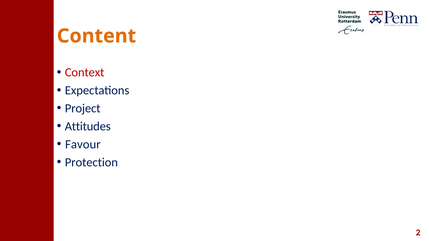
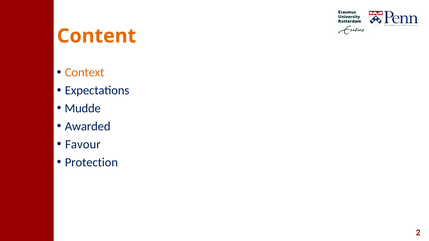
Context colour: red -> orange
Project: Project -> Mudde
Attitudes: Attitudes -> Awarded
